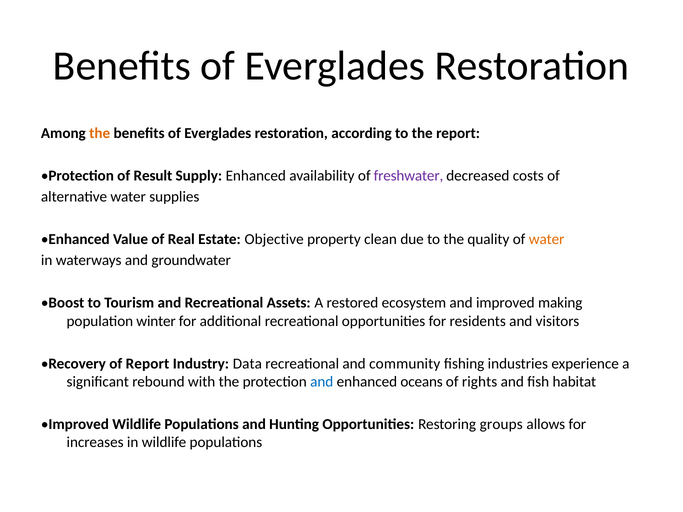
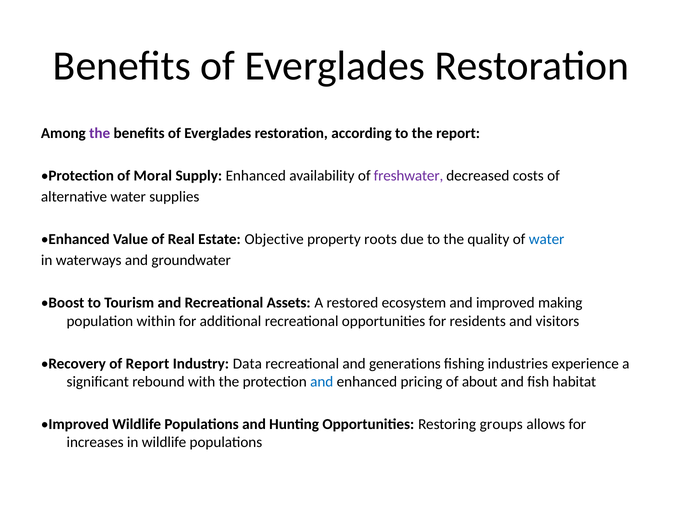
the at (100, 133) colour: orange -> purple
Result: Result -> Moral
clean: clean -> roots
water at (547, 239) colour: orange -> blue
winter: winter -> within
community: community -> generations
oceans: oceans -> pricing
rights: rights -> about
